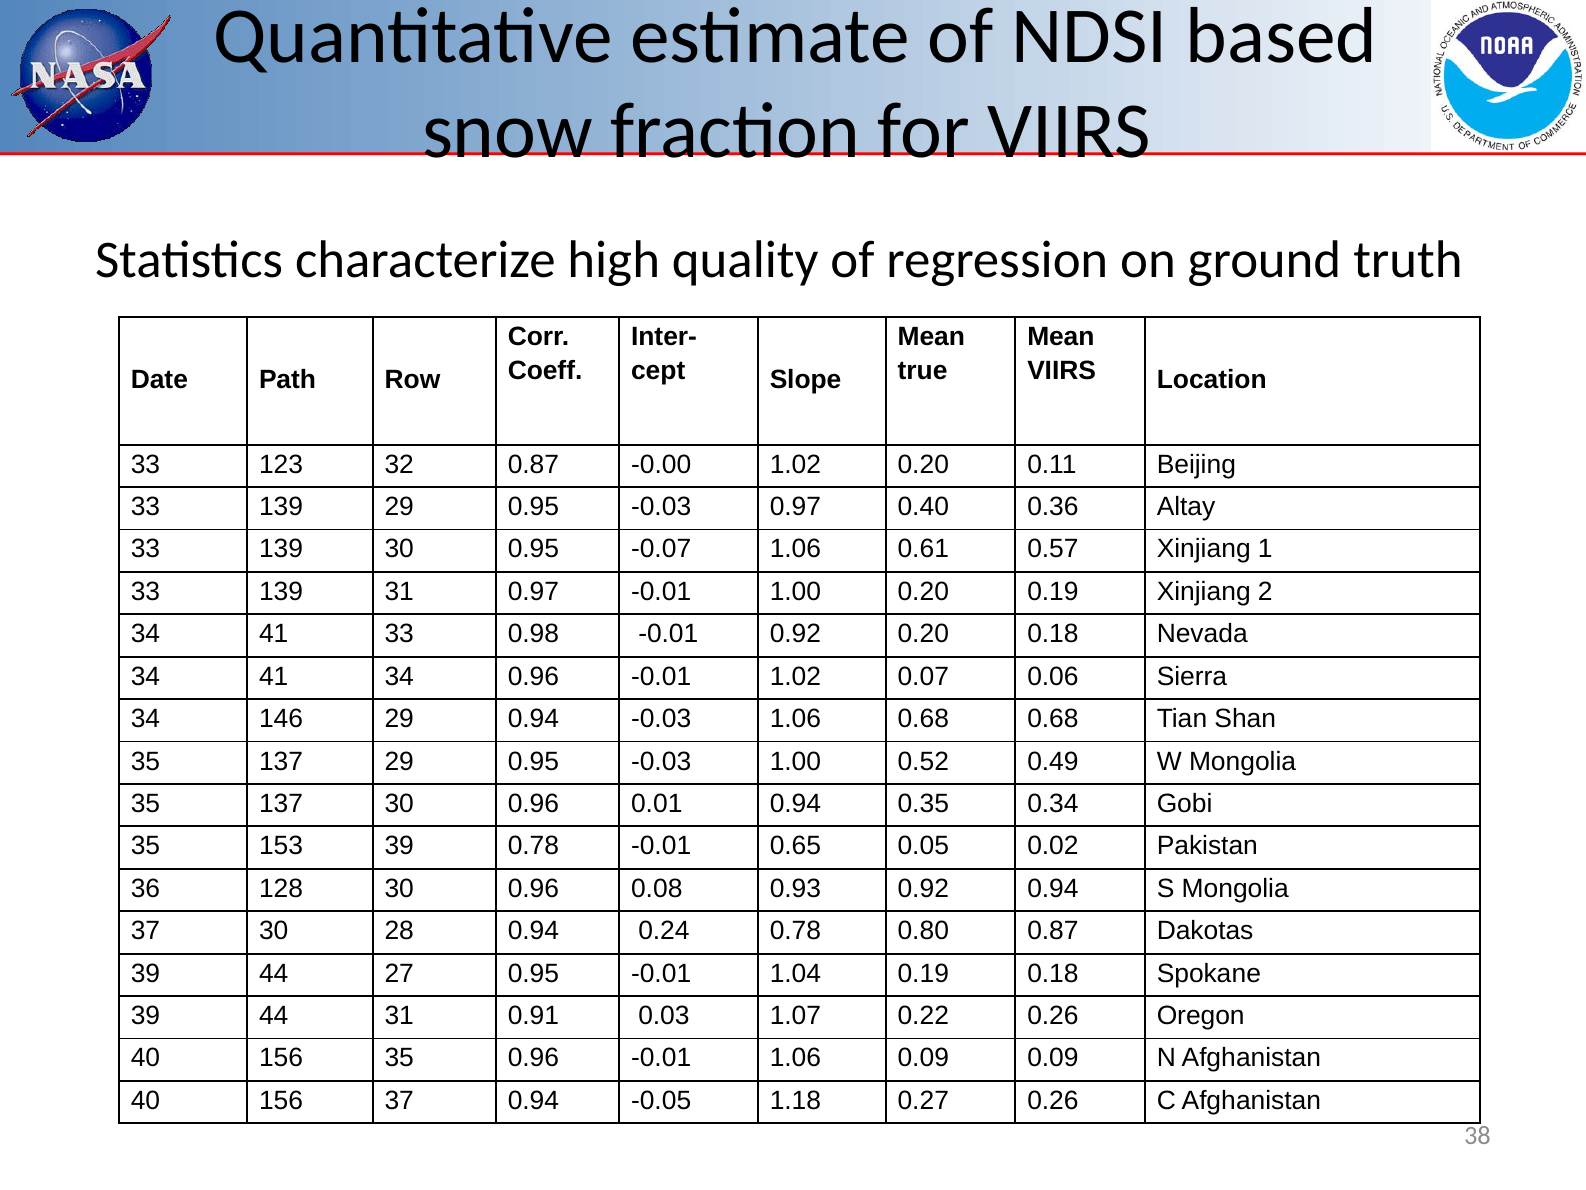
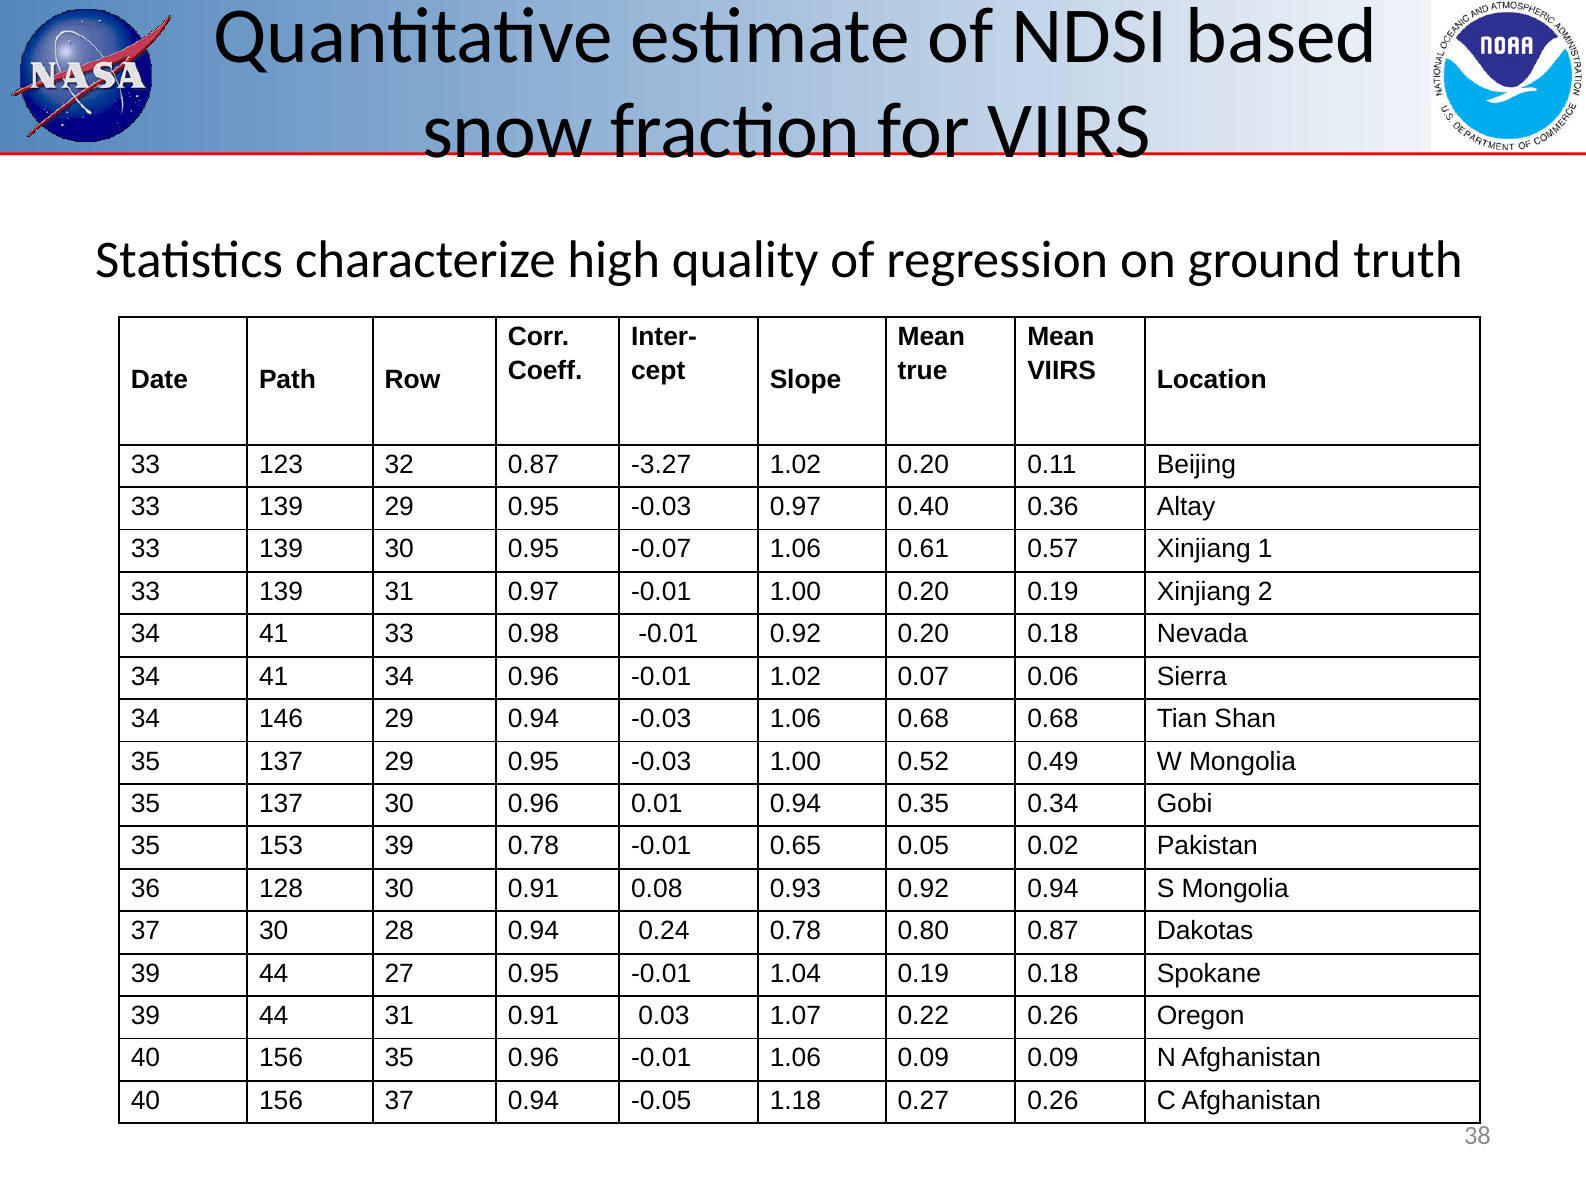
-0.00: -0.00 -> -3.27
128 30 0.96: 0.96 -> 0.91
